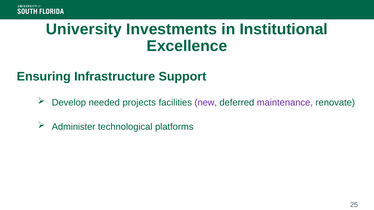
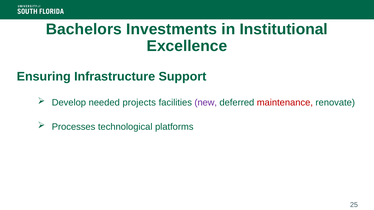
University: University -> Bachelors
maintenance colour: purple -> red
Administer: Administer -> Processes
